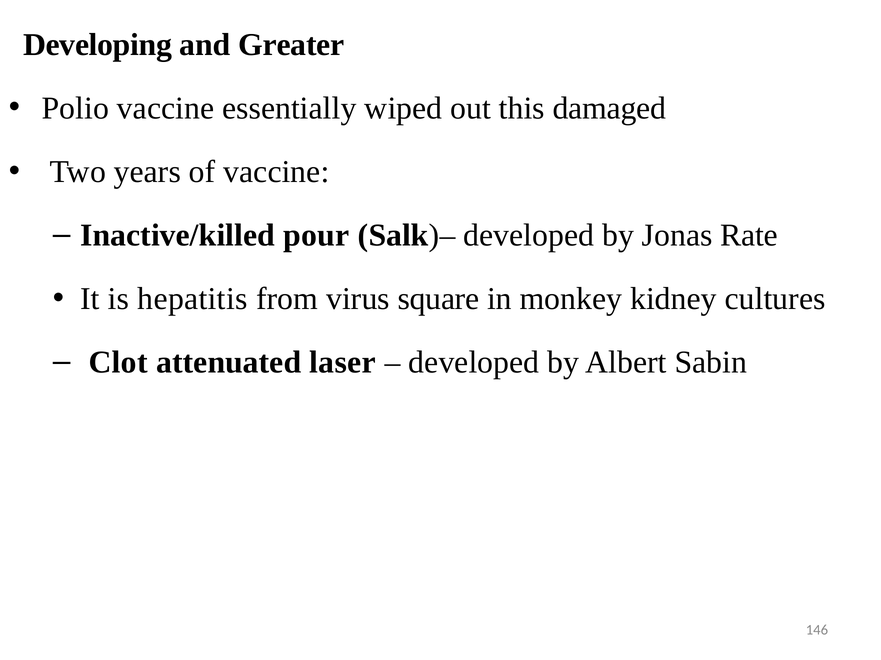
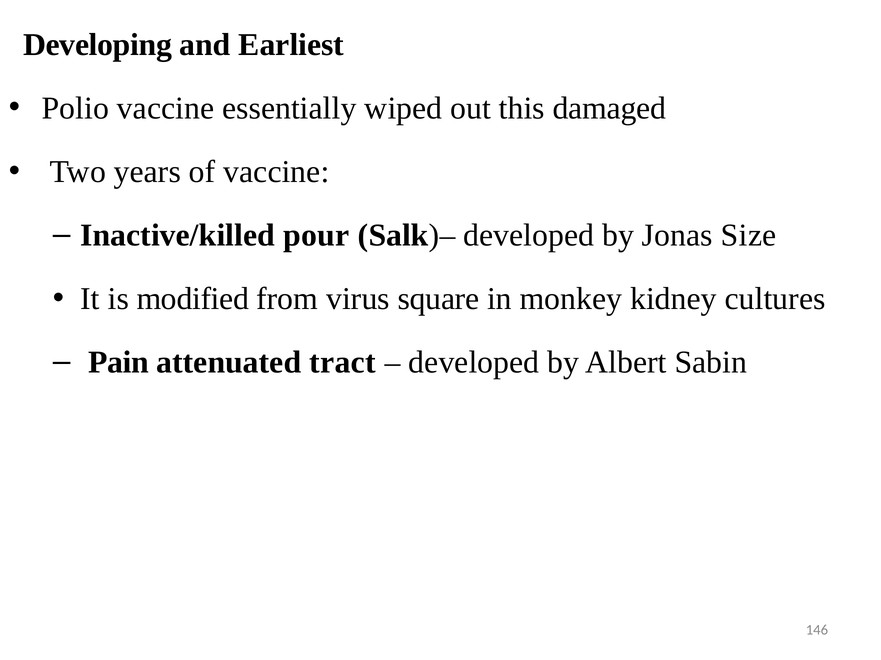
Greater: Greater -> Earliest
Rate: Rate -> Size
hepatitis: hepatitis -> modified
Clot: Clot -> Pain
laser: laser -> tract
